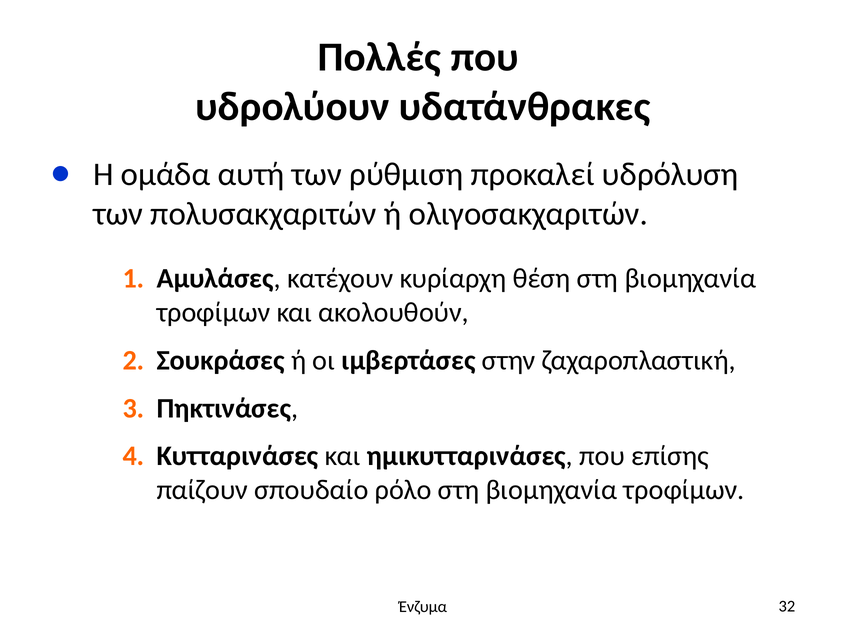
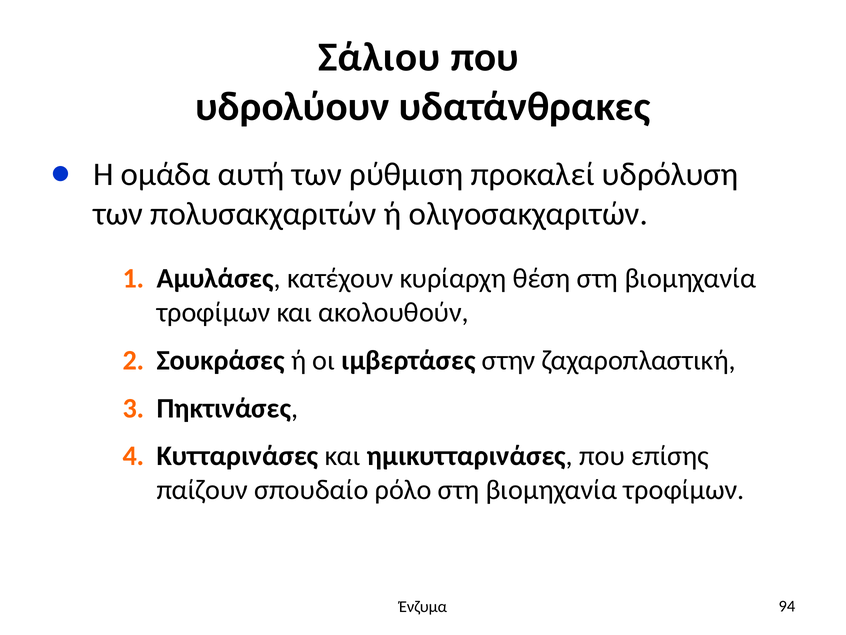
Πολλές: Πολλές -> Σάλιου
32: 32 -> 94
